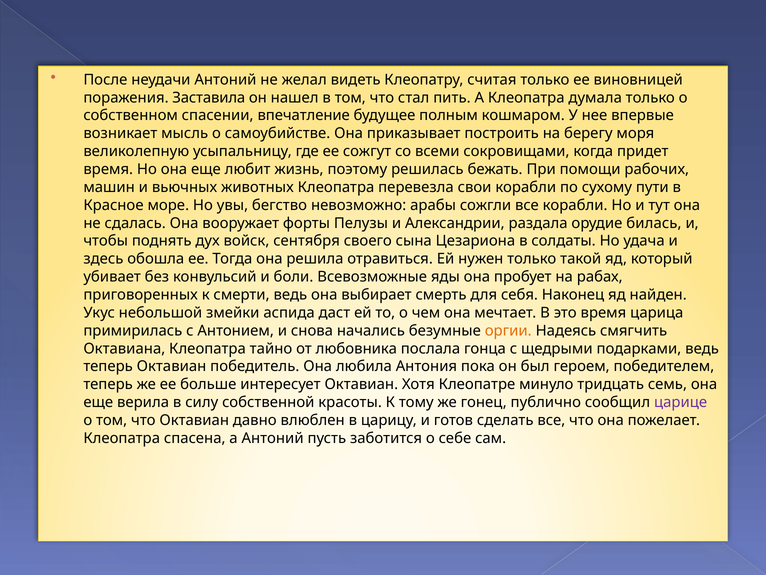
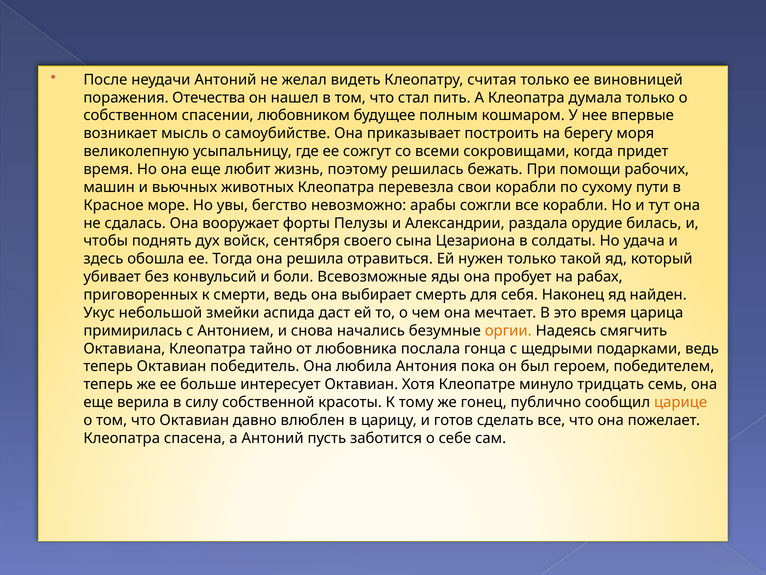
Заставила: Заставила -> Отечества
впечатление: впечатление -> любовником
царице colour: purple -> orange
